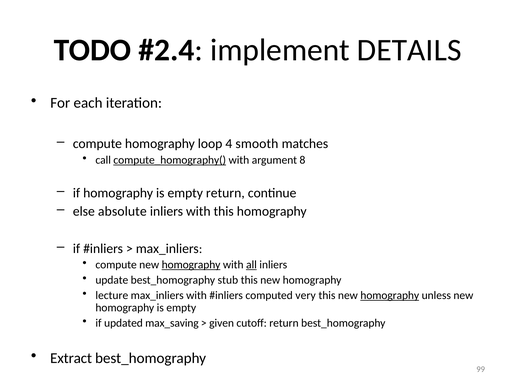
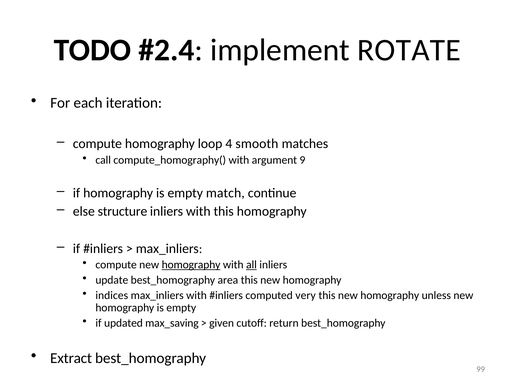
DETAILS: DETAILS -> ROTATE
compute_homography( underline: present -> none
8: 8 -> 9
empty return: return -> match
absolute: absolute -> structure
stub: stub -> area
lecture: lecture -> indices
homography at (390, 295) underline: present -> none
